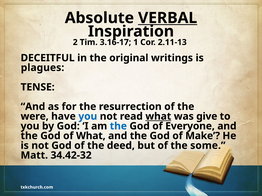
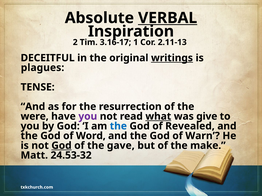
writings underline: none -> present
you at (88, 117) colour: blue -> purple
Everyone: Everyone -> Revealed
of What: What -> Word
Make: Make -> Warn
God at (62, 146) underline: none -> present
deed: deed -> gave
some: some -> make
34.42-32: 34.42-32 -> 24.53-32
